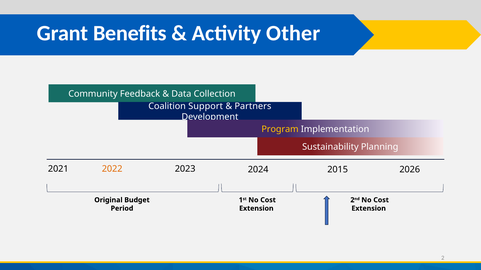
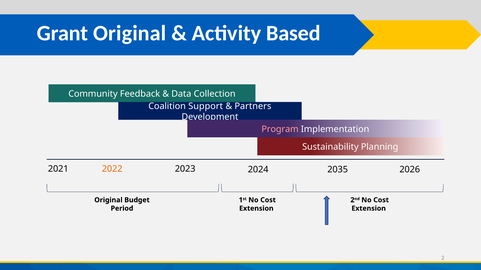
Grant Benefits: Benefits -> Original
Other: Other -> Based
Program colour: yellow -> pink
2015: 2015 -> 2035
